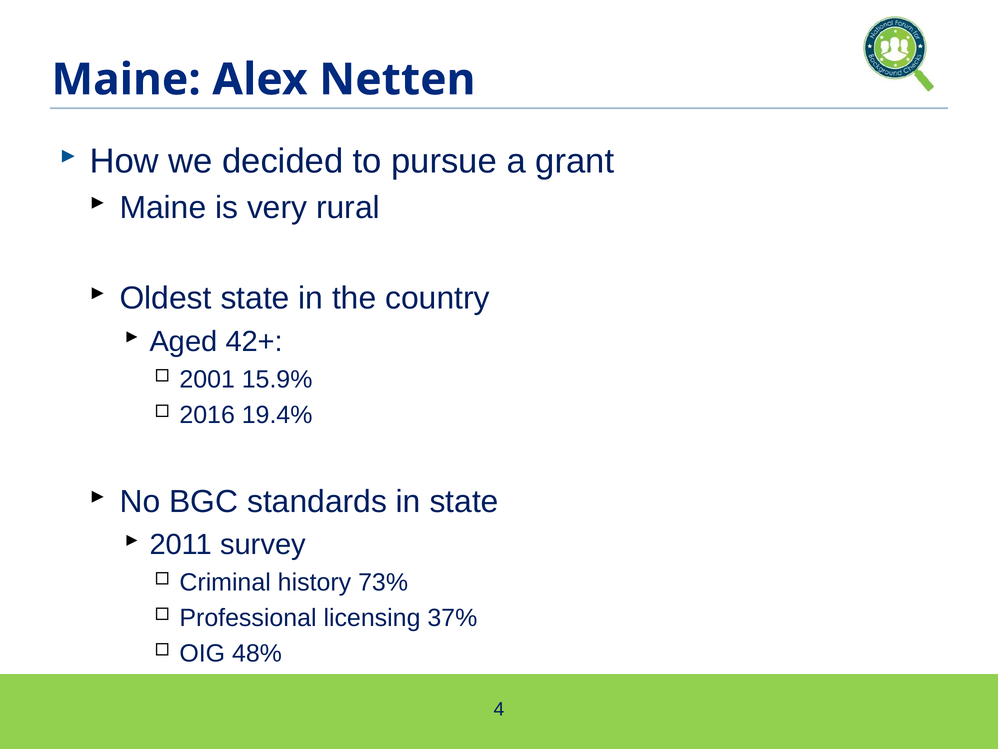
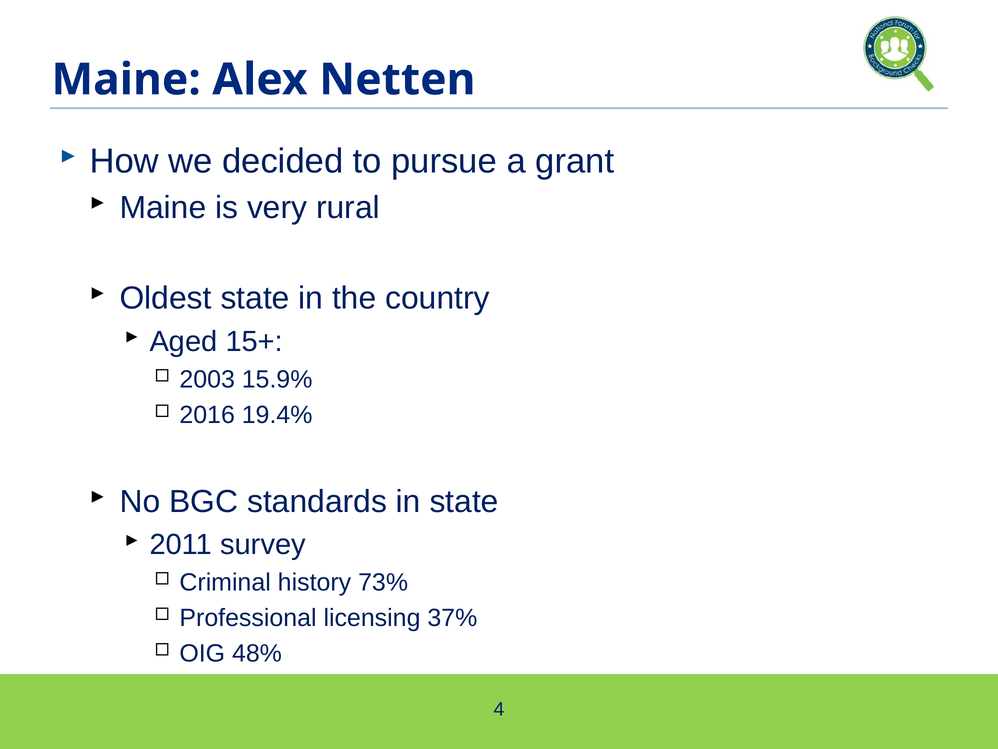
42+: 42+ -> 15+
2001: 2001 -> 2003
